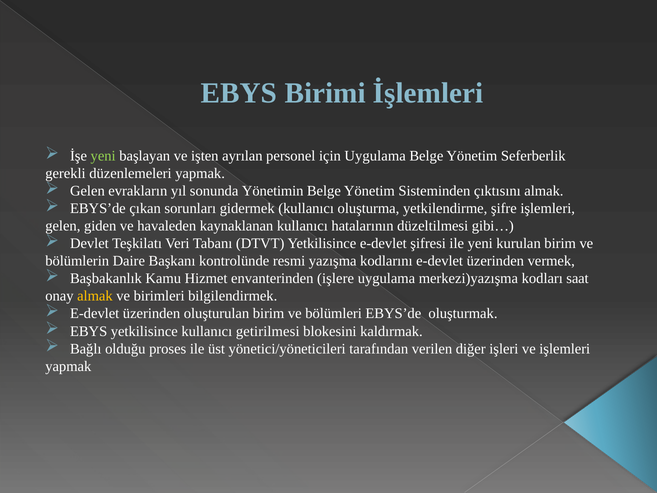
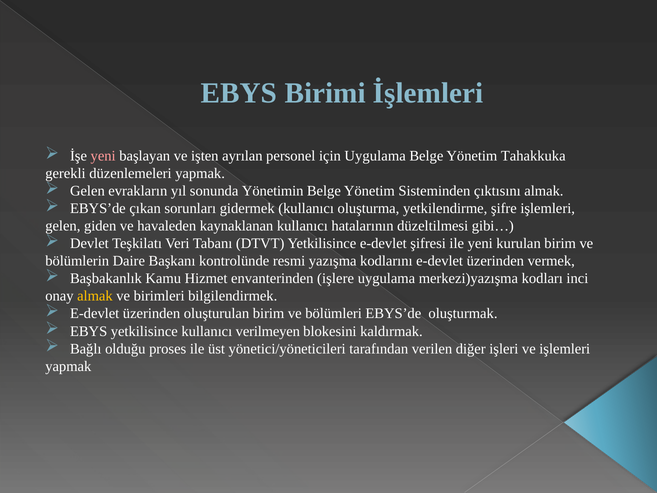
yeni at (103, 156) colour: light green -> pink
Seferberlik: Seferberlik -> Tahakkuka
saat: saat -> inci
getirilmesi: getirilmesi -> verilmeyen
